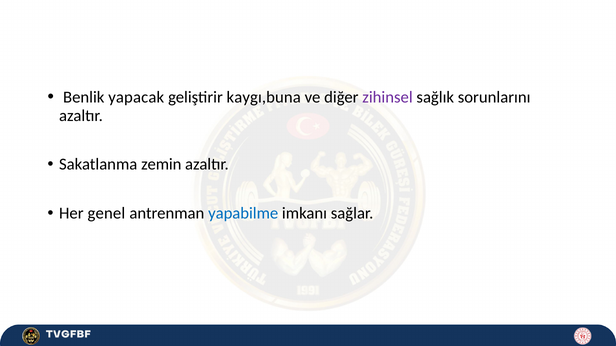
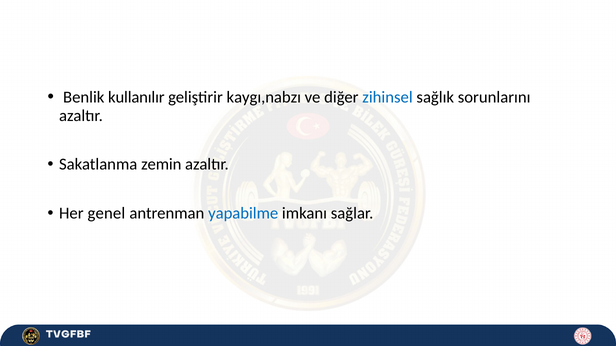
yapacak: yapacak -> kullanılır
kaygı,buna: kaygı,buna -> kaygı,nabzı
zihinsel colour: purple -> blue
